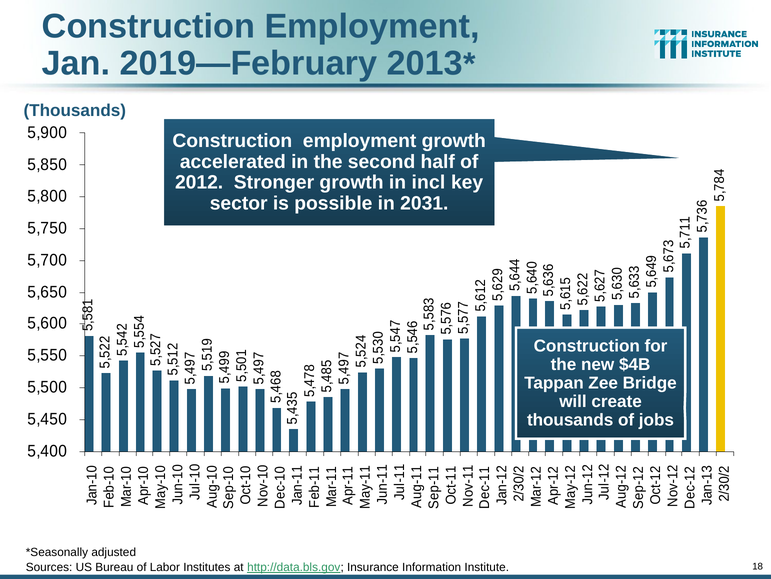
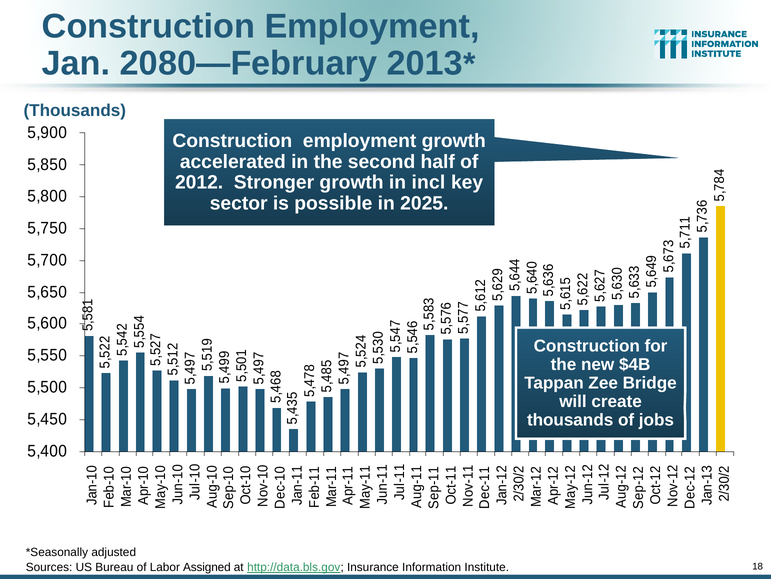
2019—February: 2019—February -> 2080—February
2031: 2031 -> 2025
Institutes: Institutes -> Assigned
